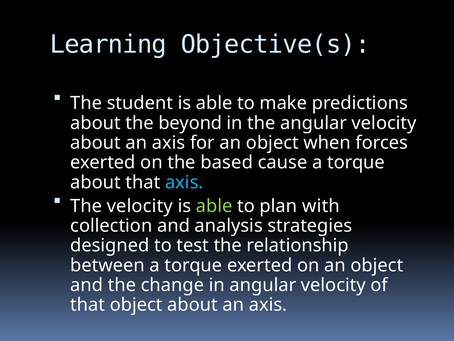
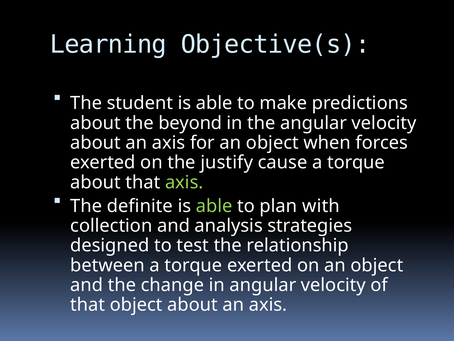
based: based -> justify
axis at (184, 182) colour: light blue -> light green
The velocity: velocity -> definite
